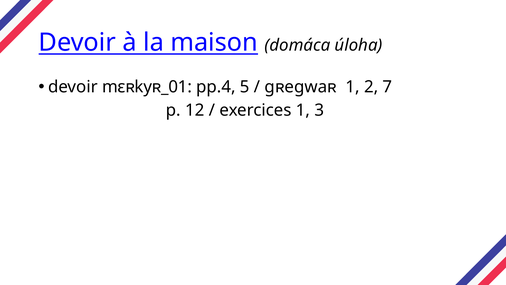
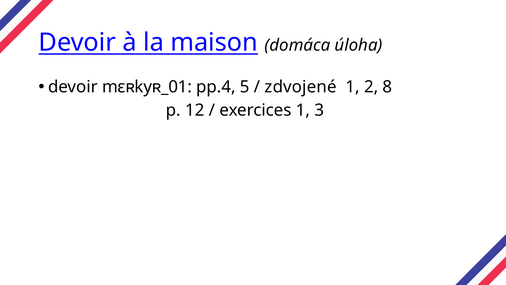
gʀegwaʀ: gʀegwaʀ -> zdvojené
7: 7 -> 8
